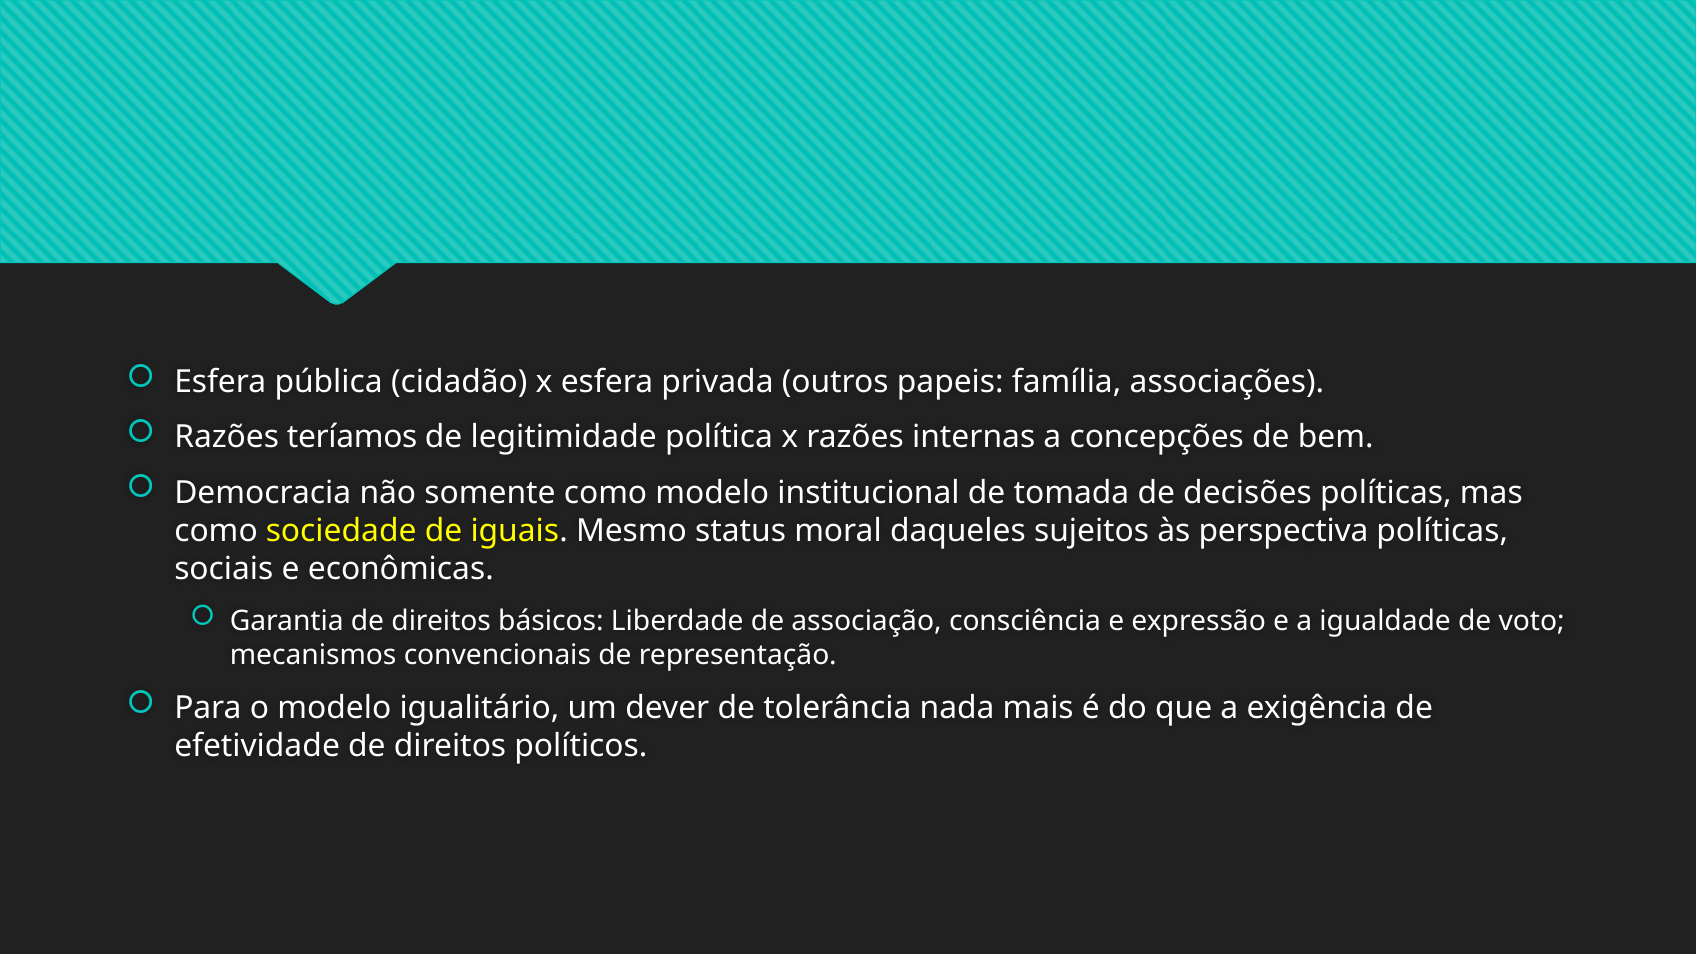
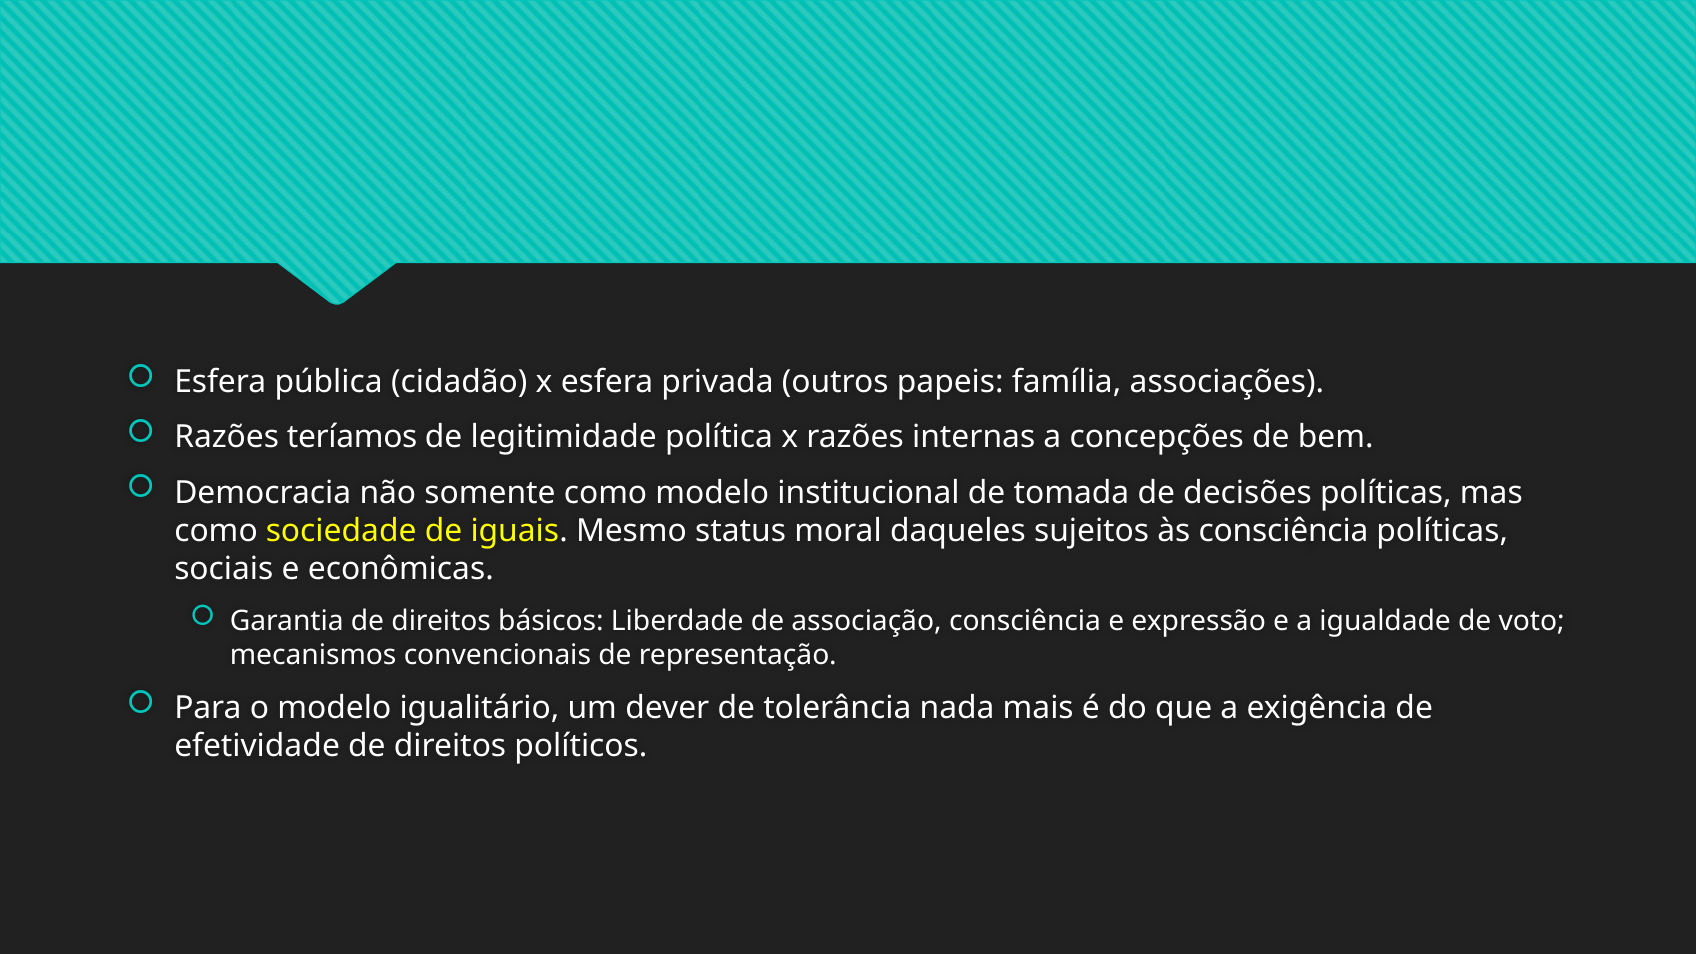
às perspectiva: perspectiva -> consciência
